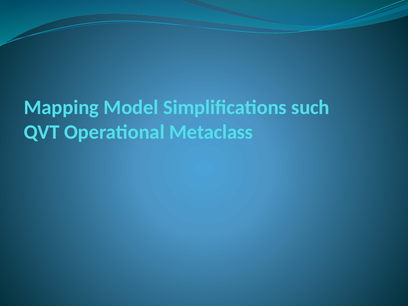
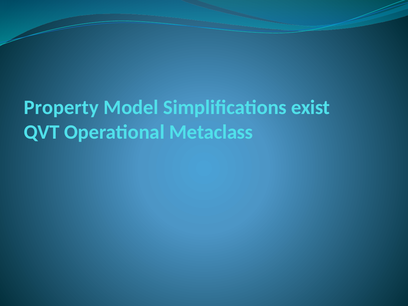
Mapping: Mapping -> Property
such: such -> exist
